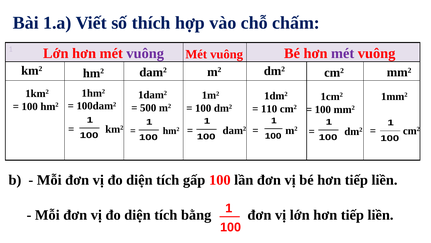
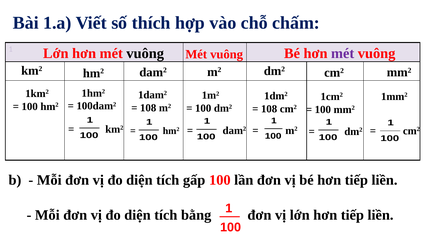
vuông at (145, 53) colour: purple -> black
500 at (148, 108): 500 -> 108
110 at (269, 109): 110 -> 108
